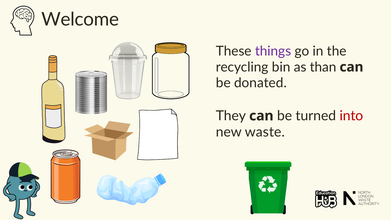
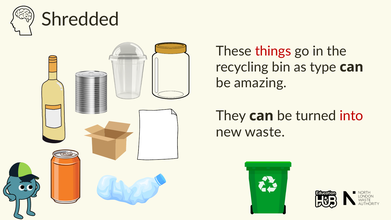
Welcome: Welcome -> Shredded
things colour: purple -> red
than: than -> type
donated: donated -> amazing
